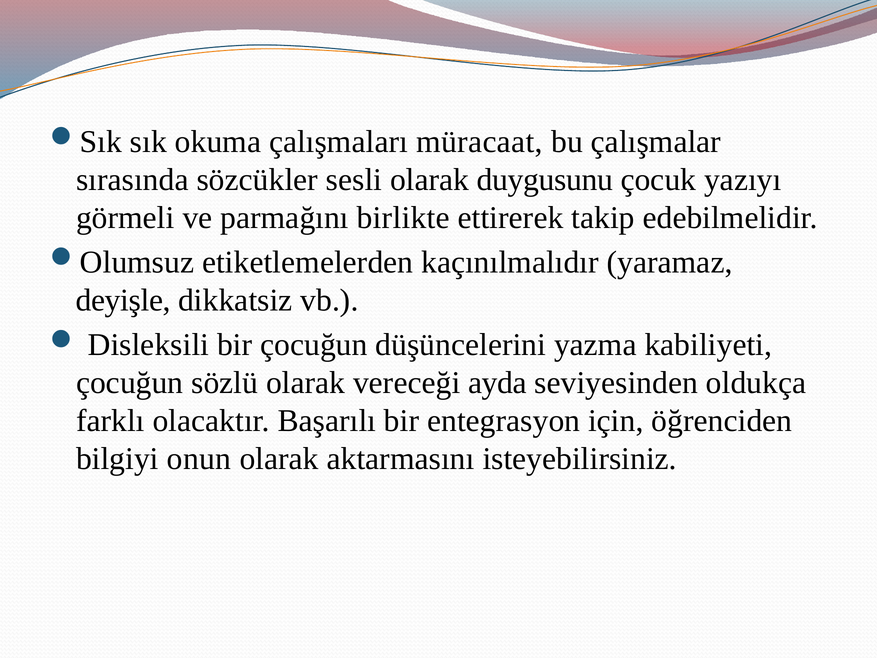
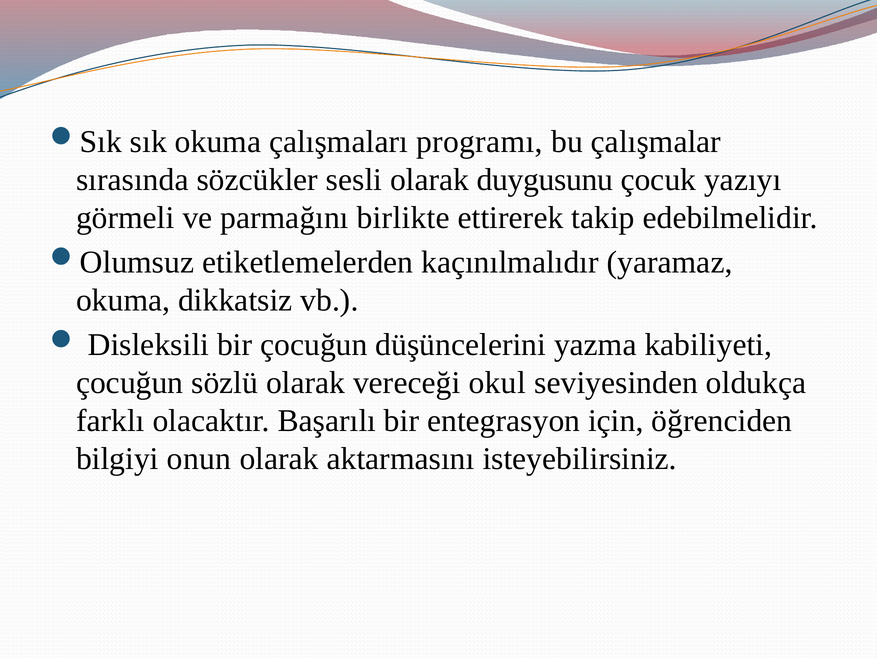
müracaat: müracaat -> programı
deyişle at (123, 300): deyişle -> okuma
ayda: ayda -> okul
